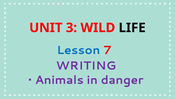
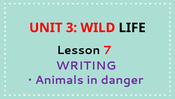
Lesson colour: blue -> black
